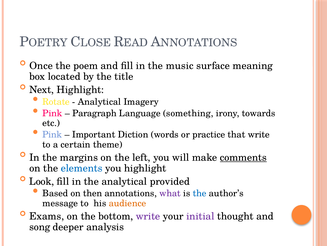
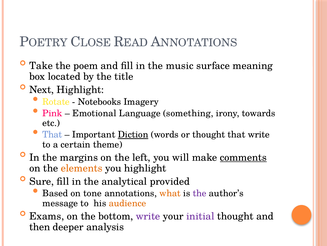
Once: Once -> Take
Analytical at (99, 101): Analytical -> Notebooks
Paragraph: Paragraph -> Emotional
Pink at (52, 134): Pink -> That
Diction underline: none -> present
or practice: practice -> thought
elements colour: blue -> orange
Look: Look -> Sure
then: then -> tone
what colour: purple -> orange
the at (200, 193) colour: blue -> purple
song: song -> then
